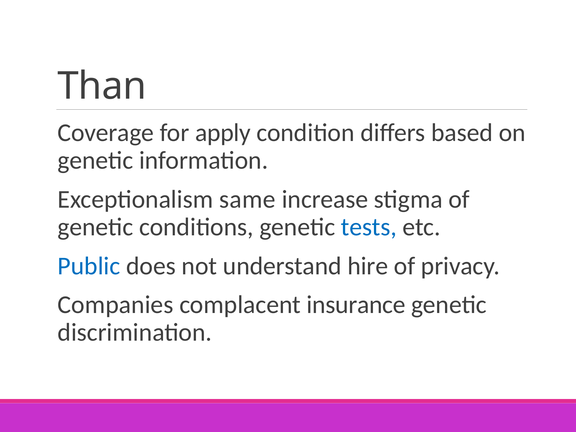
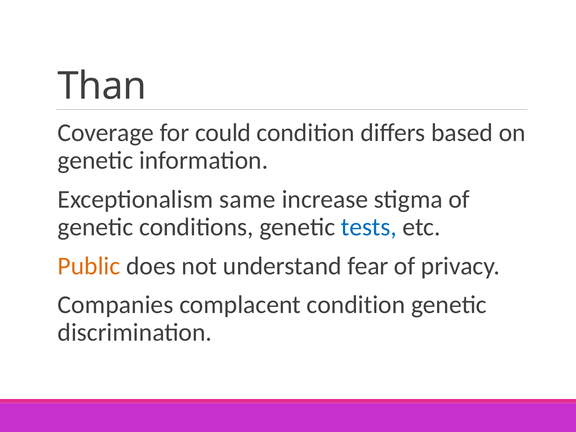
apply: apply -> could
Public colour: blue -> orange
hire: hire -> fear
complacent insurance: insurance -> condition
